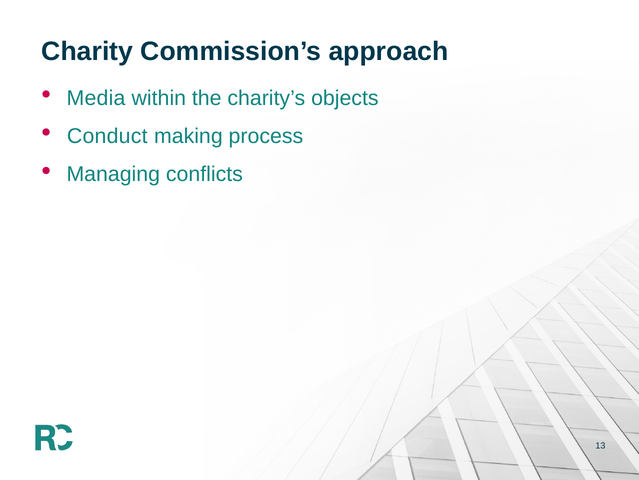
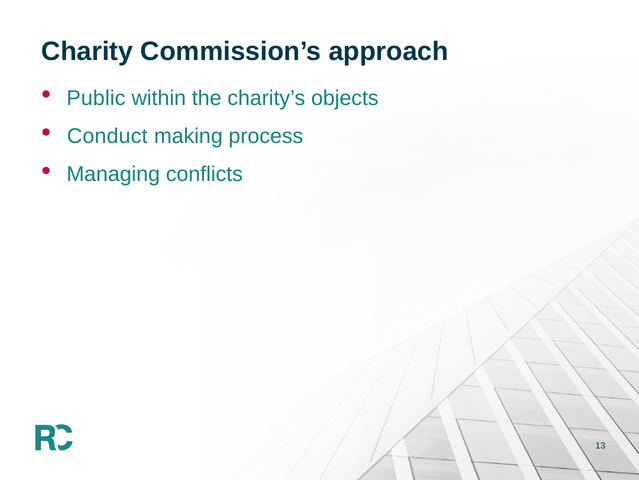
Media: Media -> Public
